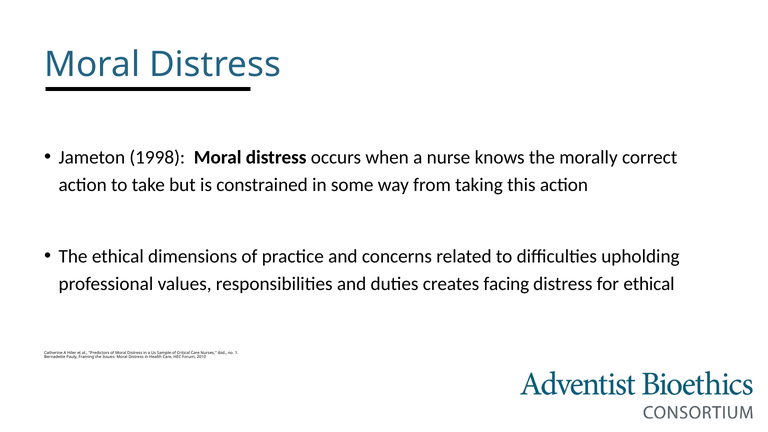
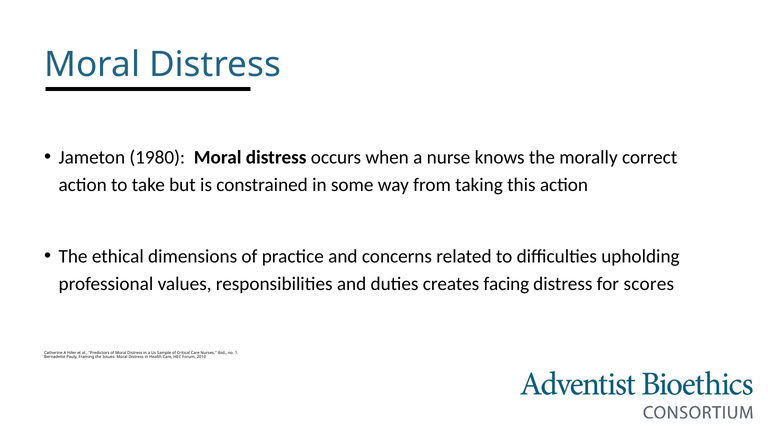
1998: 1998 -> 1980
for ethical: ethical -> scores
